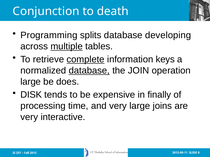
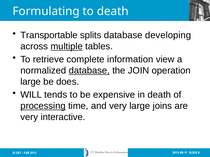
Conjunction: Conjunction -> Formulating
Programming: Programming -> Transportable
complete underline: present -> none
keys: keys -> view
DISK: DISK -> WILL
in finally: finally -> death
processing underline: none -> present
